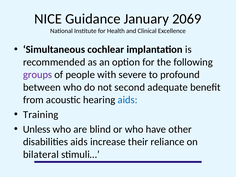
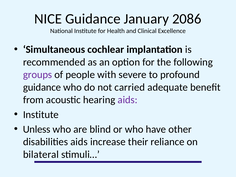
2069: 2069 -> 2086
between at (42, 87): between -> guidance
second: second -> carried
aids at (128, 100) colour: blue -> purple
Training at (41, 115): Training -> Institute
